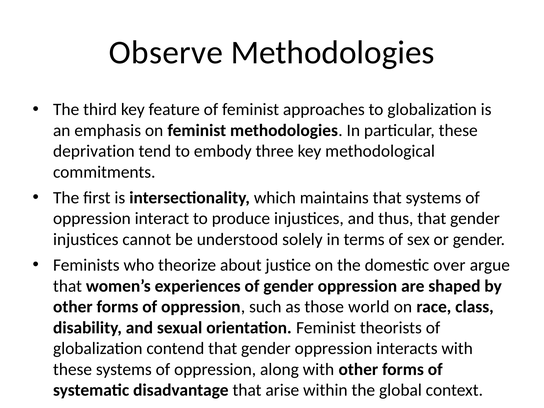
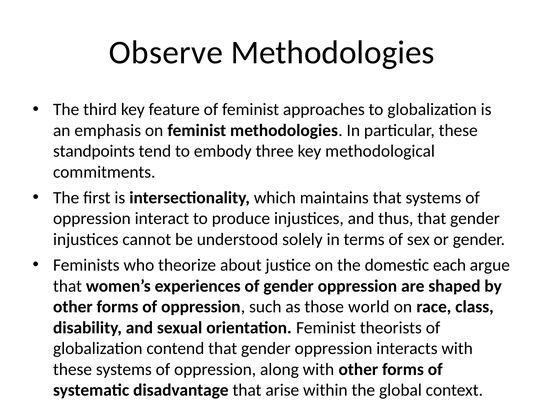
deprivation: deprivation -> standpoints
over: over -> each
